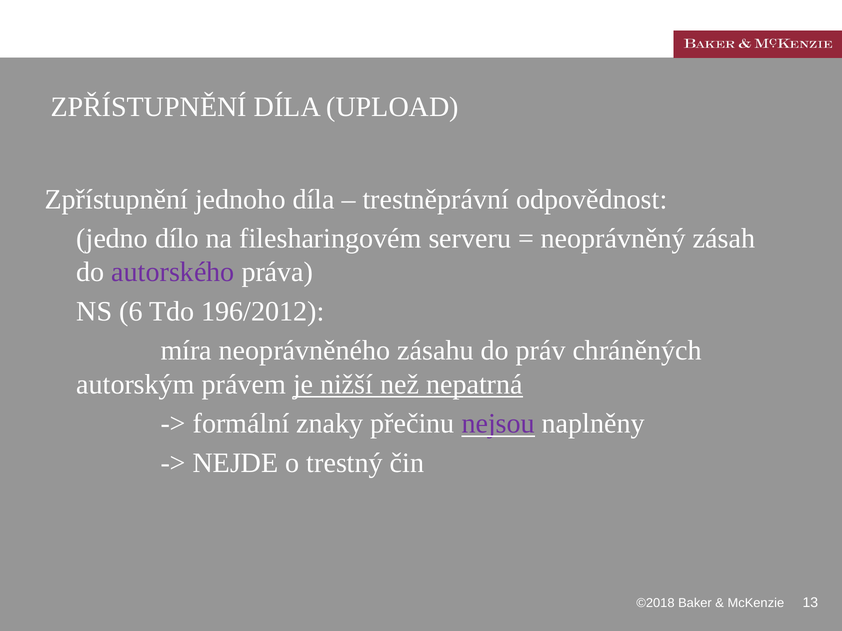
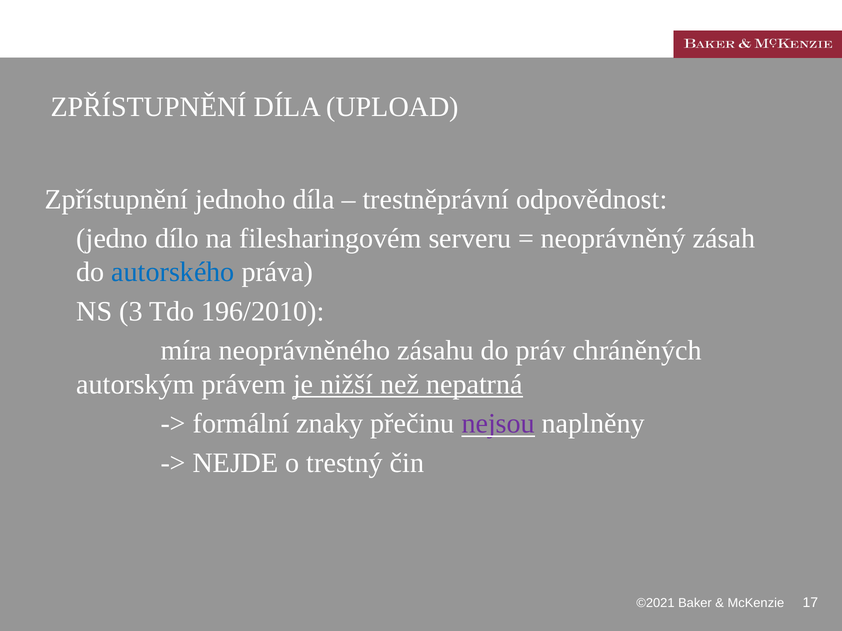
autorského colour: purple -> blue
6: 6 -> 3
196/2012: 196/2012 -> 196/2010
©2018: ©2018 -> ©2021
13: 13 -> 17
